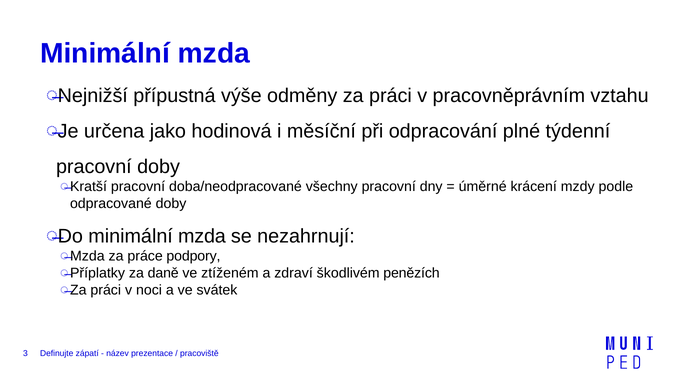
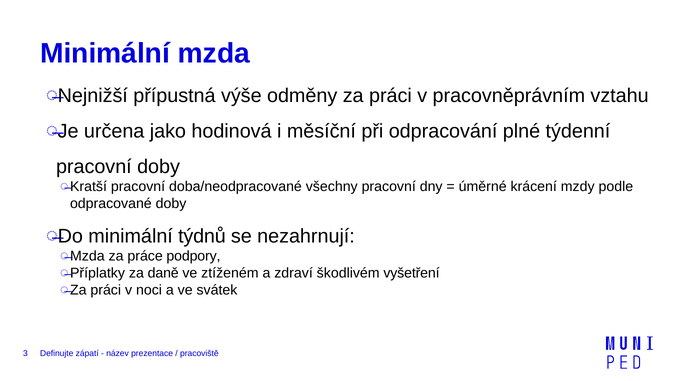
Do minimální mzda: mzda -> týdnů
penězích: penězích -> vyšetření
